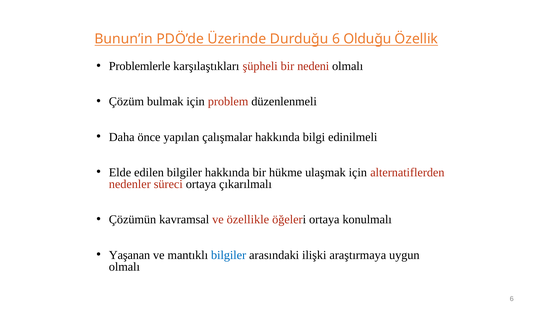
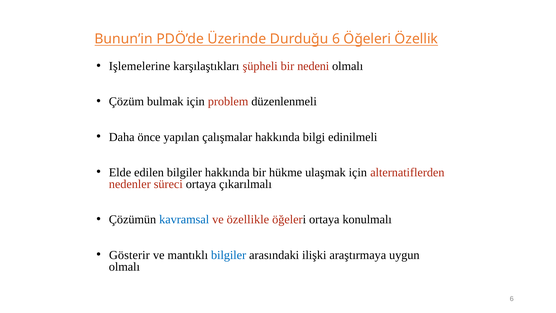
6 Olduğu: Olduğu -> Öğeleri
Problemlerle: Problemlerle -> Işlemelerine
kavramsal colour: black -> blue
Yaşanan: Yaşanan -> Gösterir
